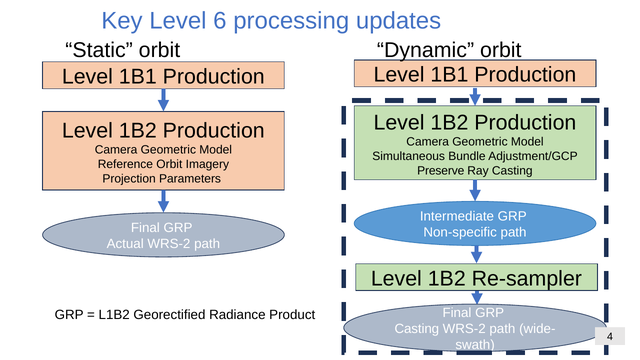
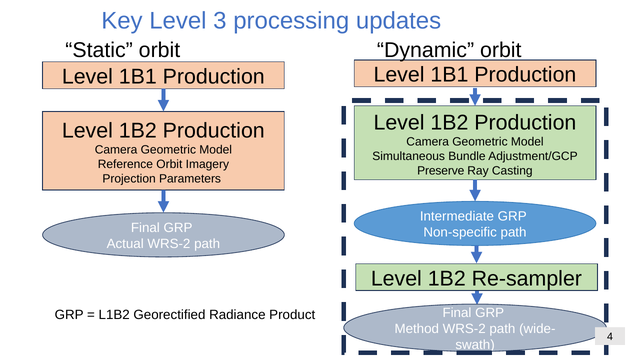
6: 6 -> 3
Casting at (417, 329): Casting -> Method
